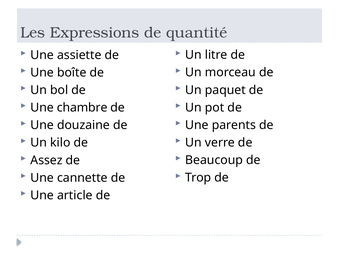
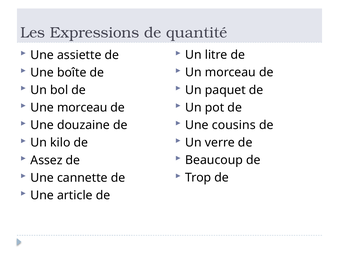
Une chambre: chambre -> morceau
parents: parents -> cousins
